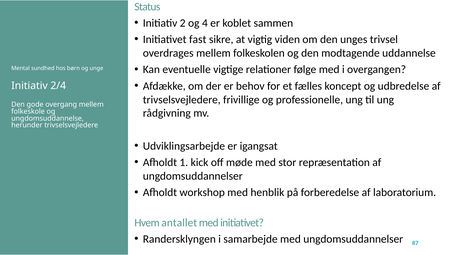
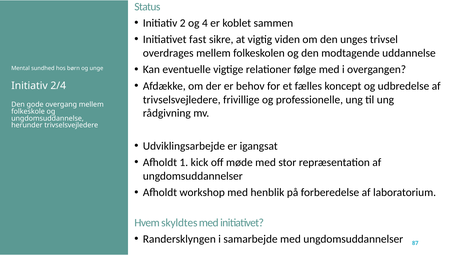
antallet: antallet -> skyldtes
